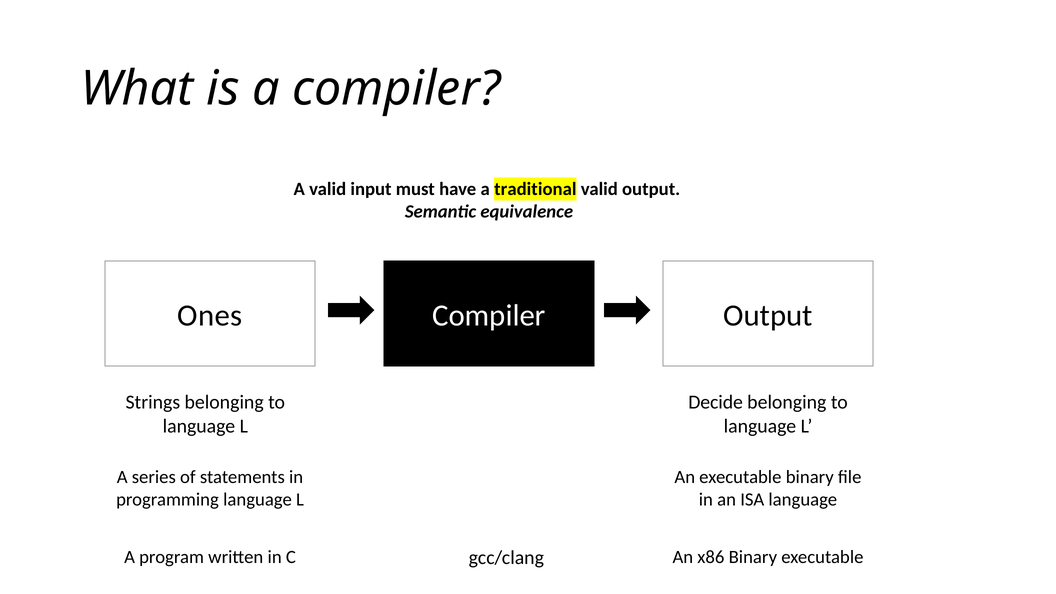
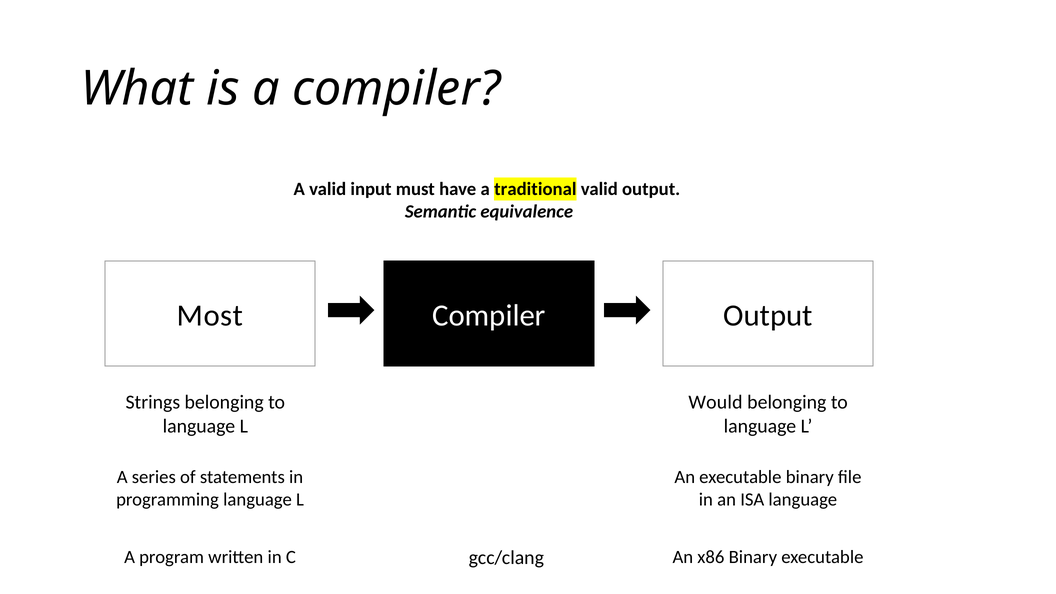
Ones: Ones -> Most
Decide: Decide -> Would
